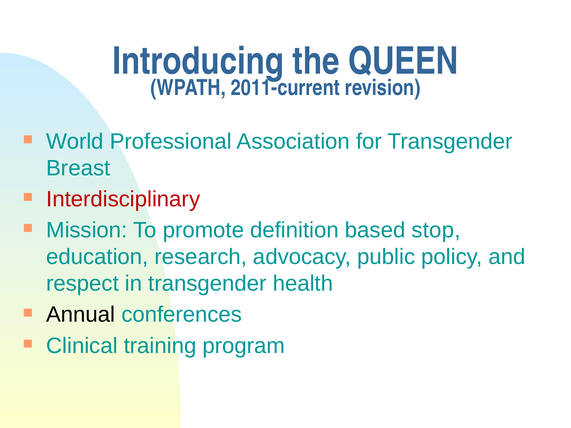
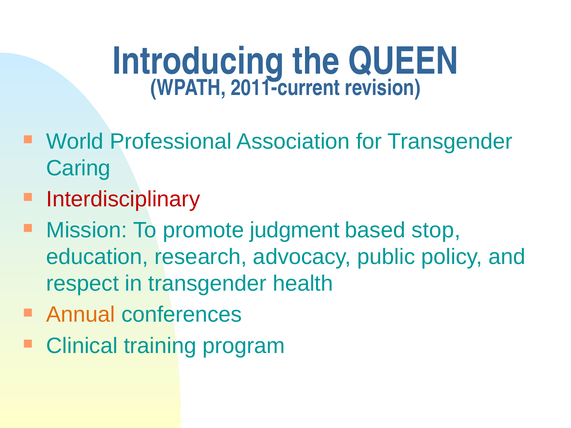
Breast: Breast -> Caring
definition: definition -> judgment
Annual colour: black -> orange
